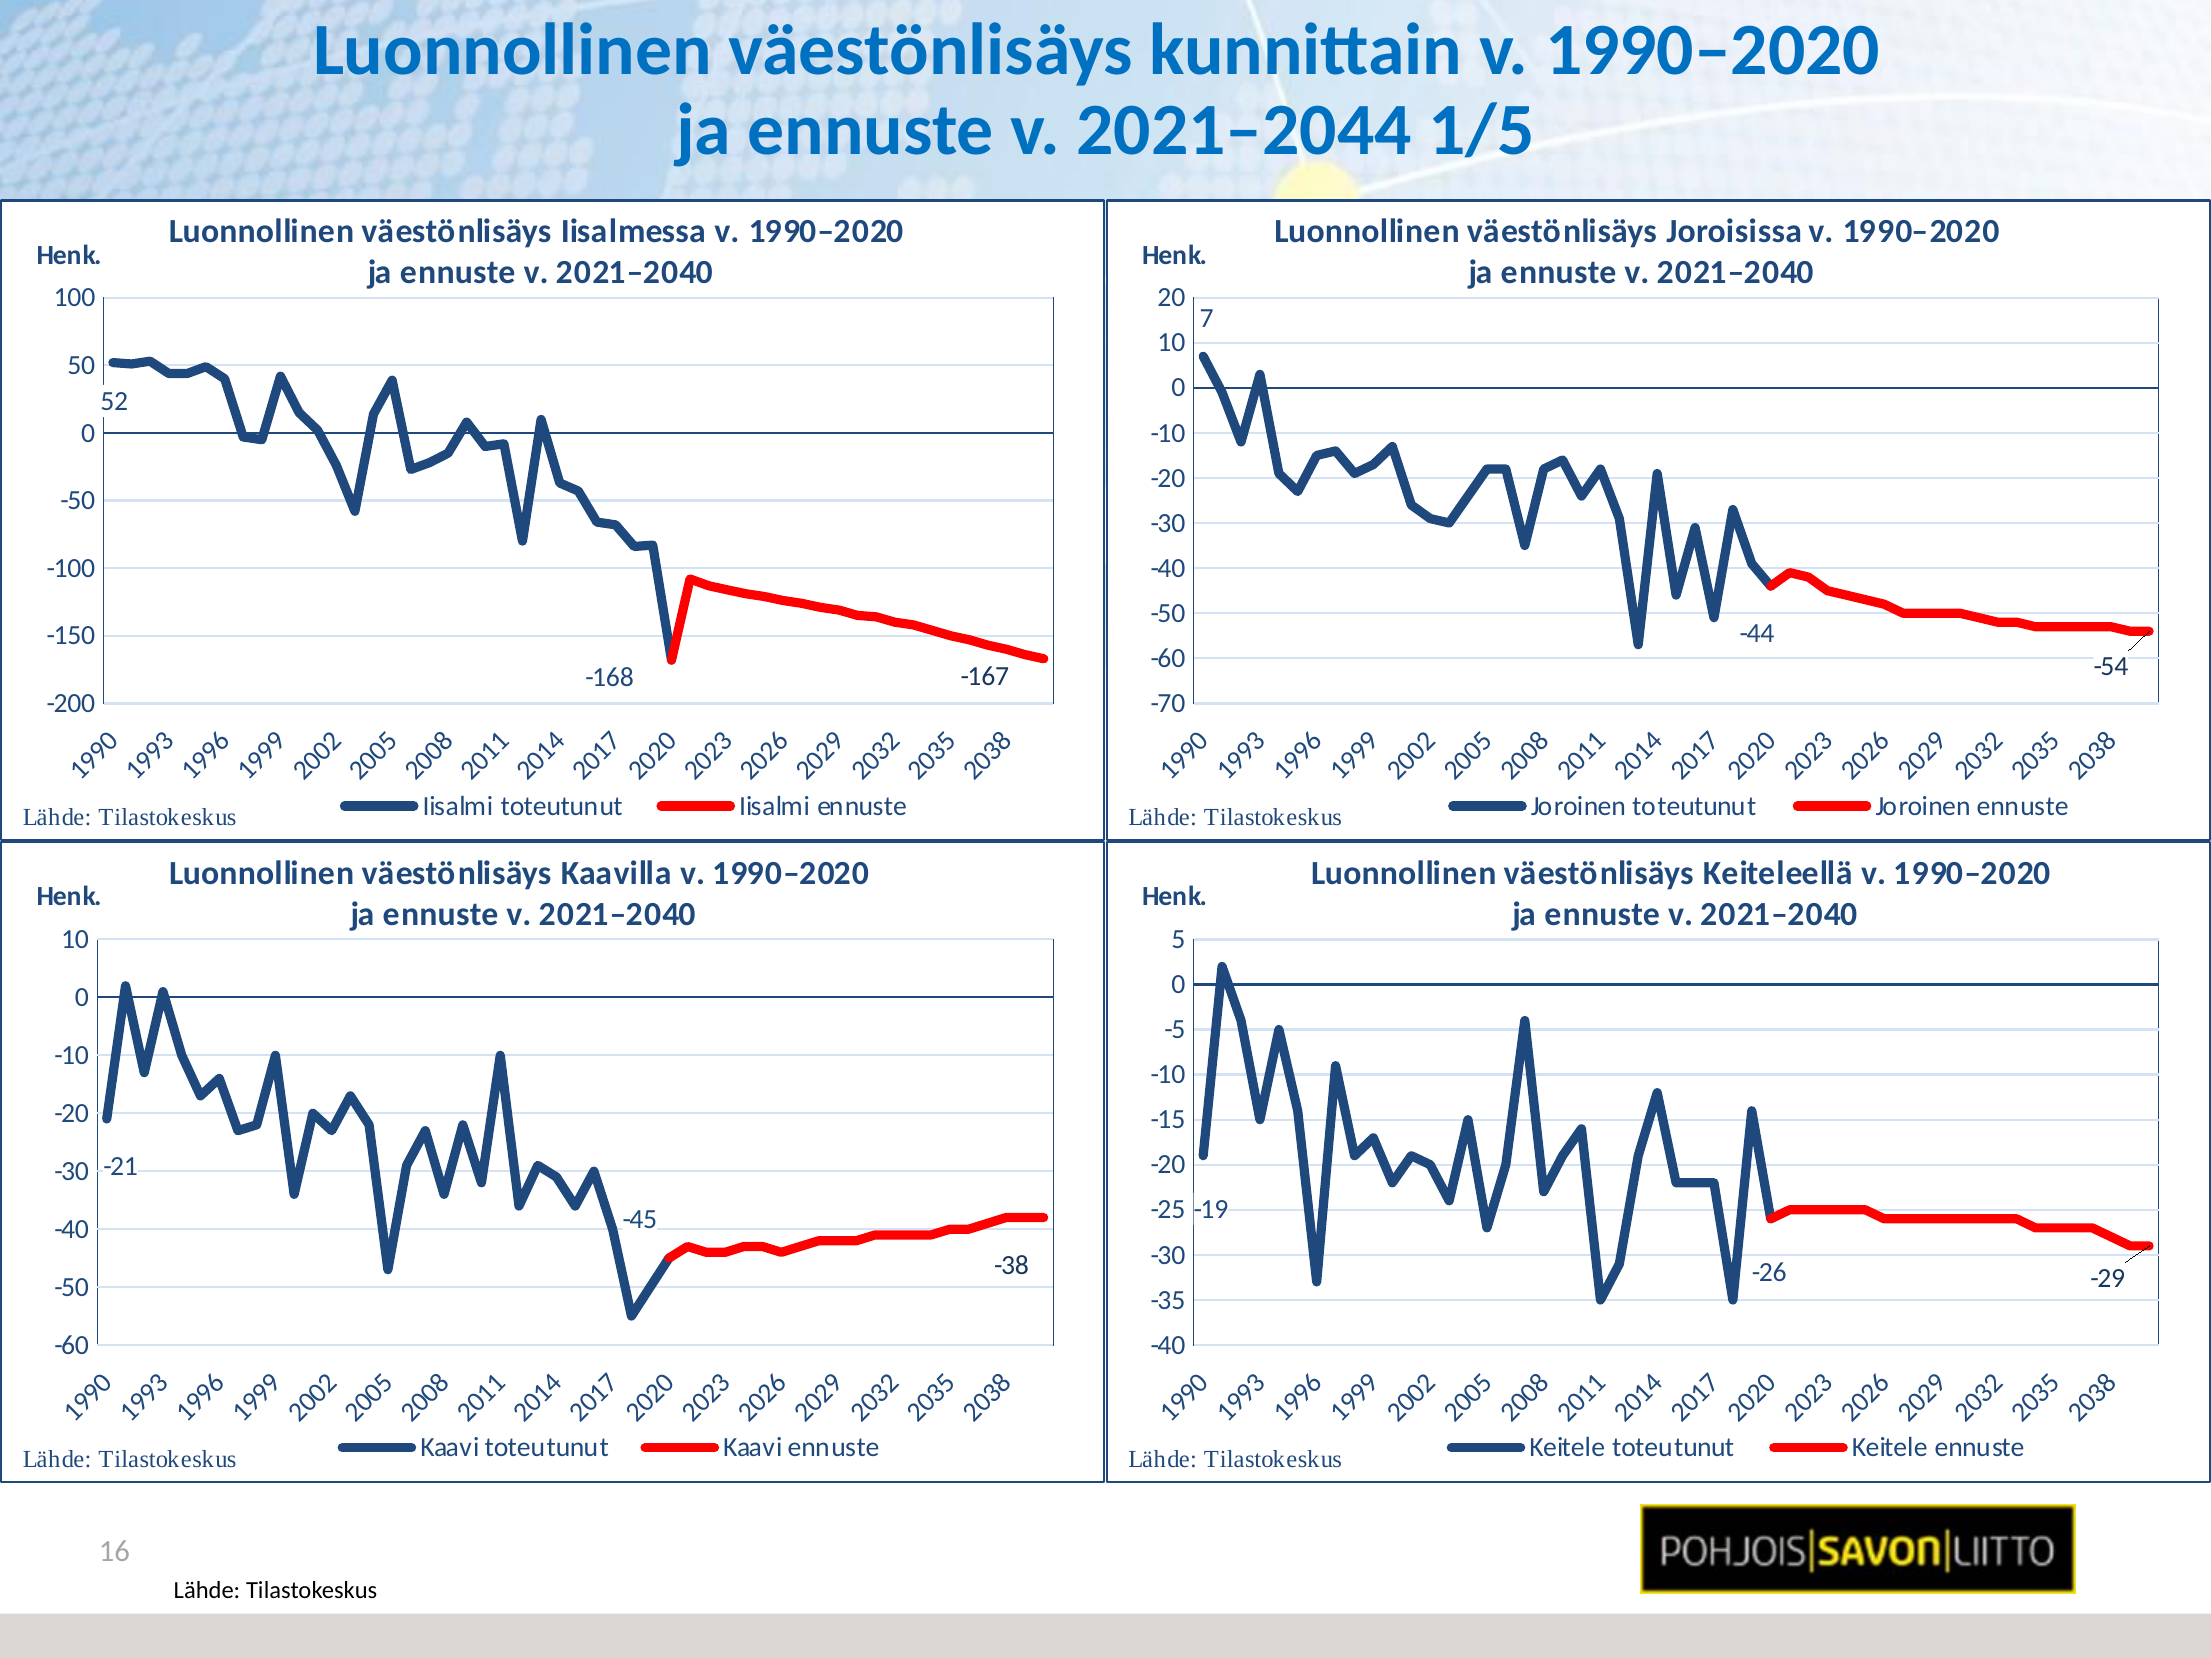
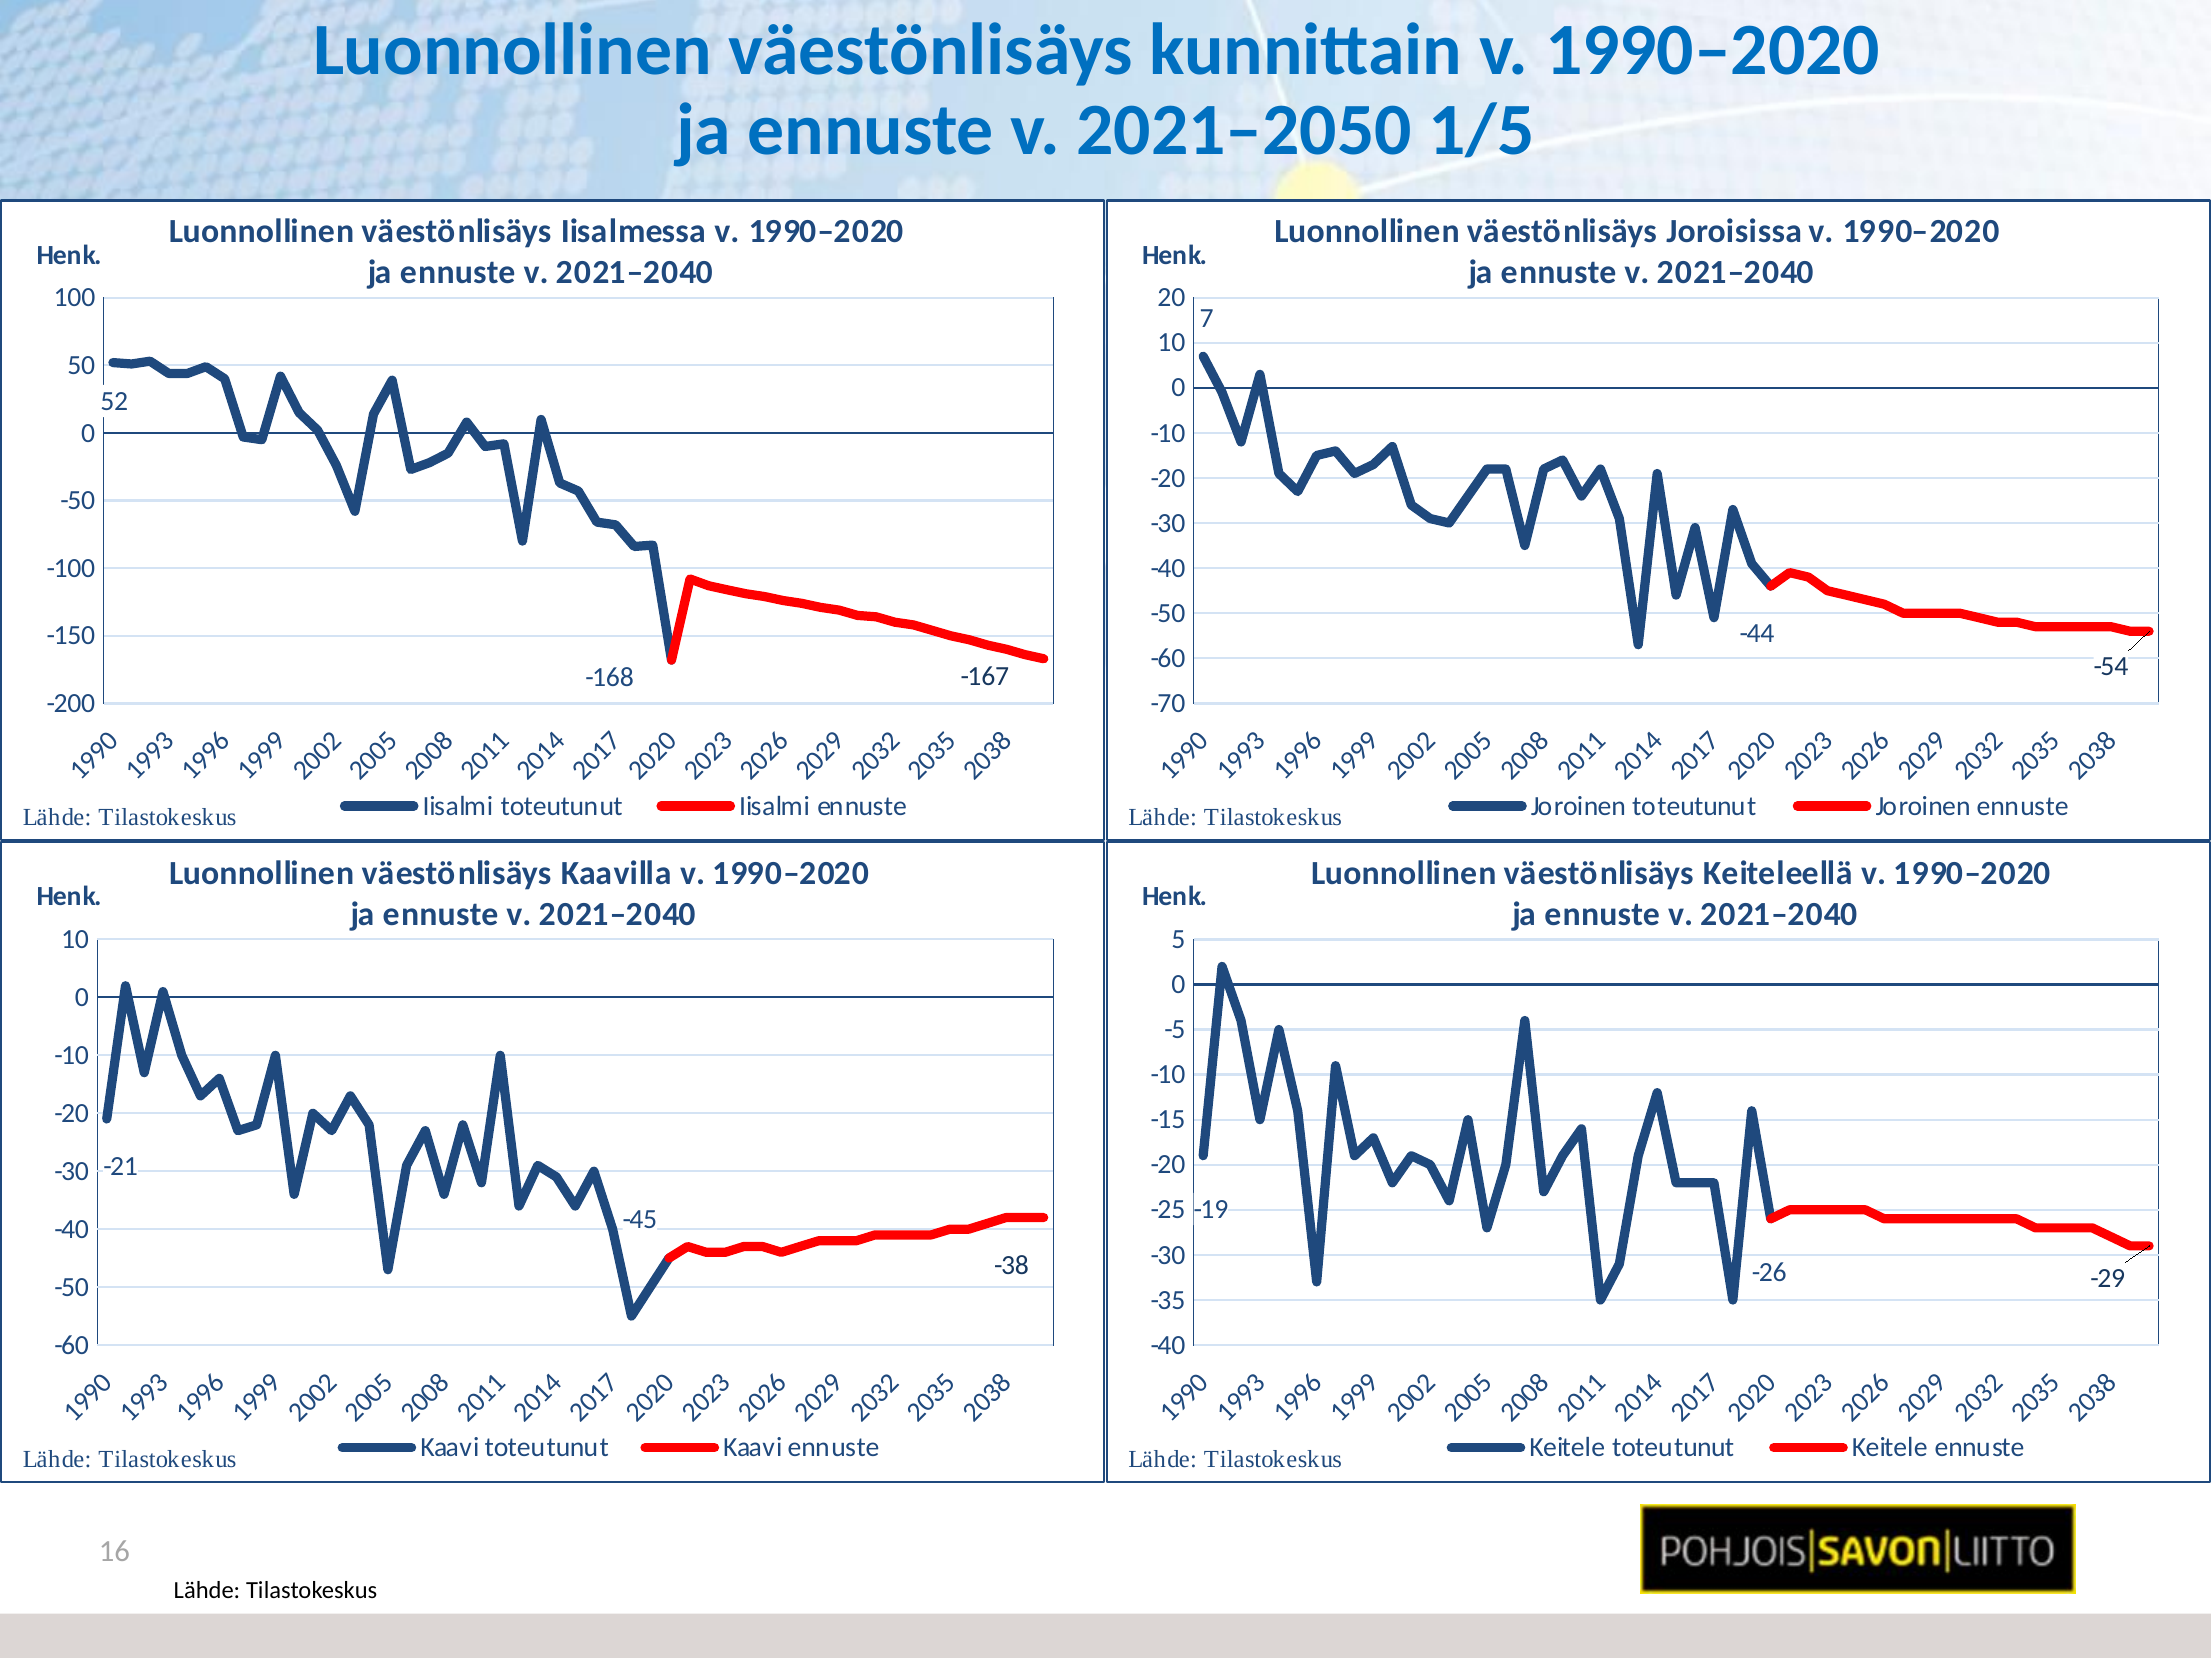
2021–2044: 2021–2044 -> 2021–2050
